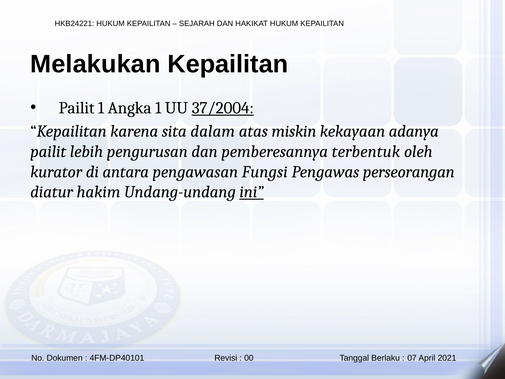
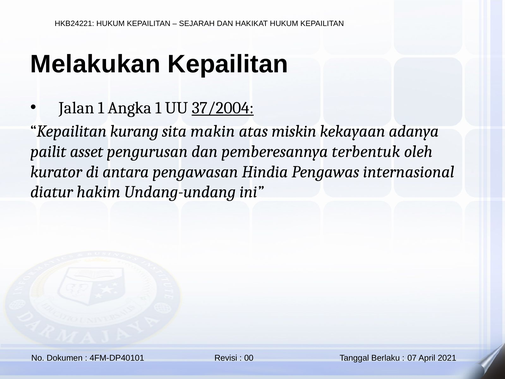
Pailit at (77, 108): Pailit -> Jalan
karena: karena -> kurang
dalam: dalam -> makin
lebih: lebih -> asset
Fungsi: Fungsi -> Hindia
perseorangan: perseorangan -> internasional
ini underline: present -> none
